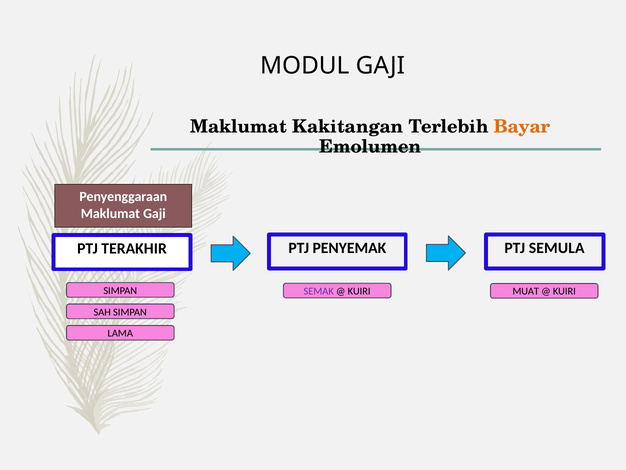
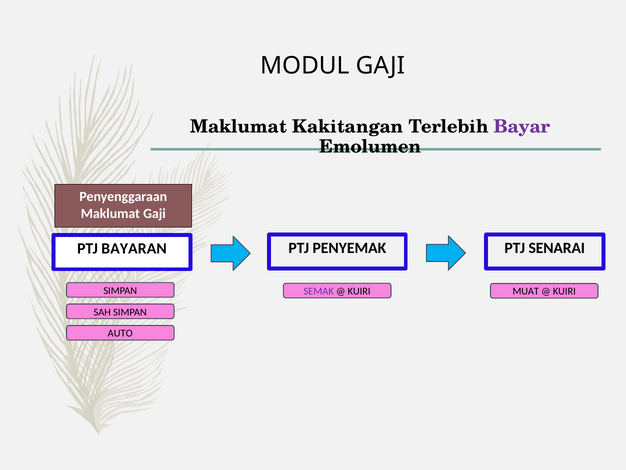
Bayar colour: orange -> purple
SEMULA: SEMULA -> SENARAI
TERAKHIR: TERAKHIR -> BAYARAN
LAMA: LAMA -> AUTO
